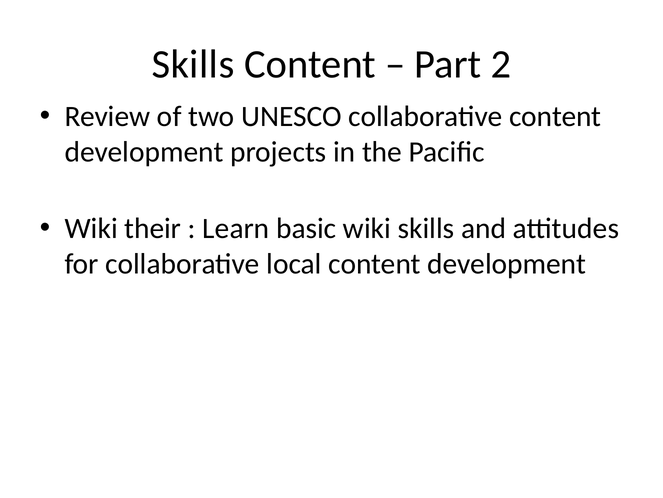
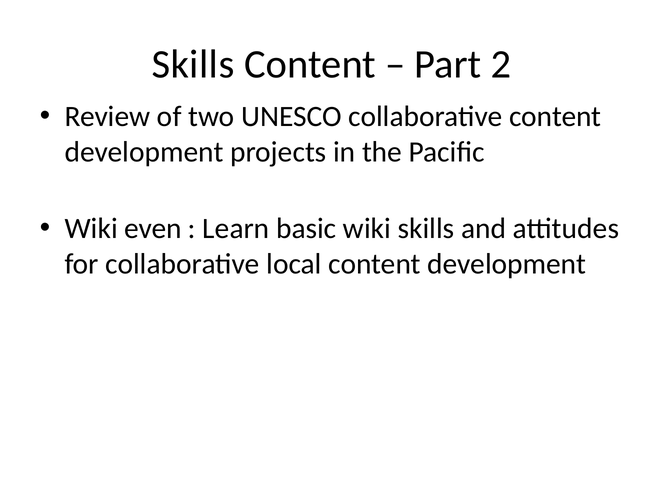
their: their -> even
